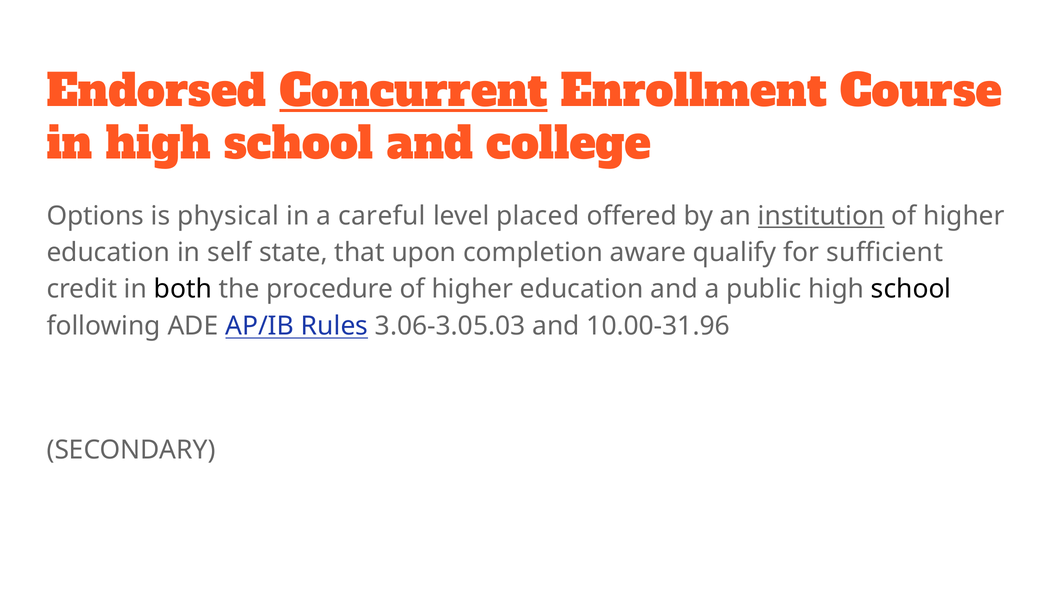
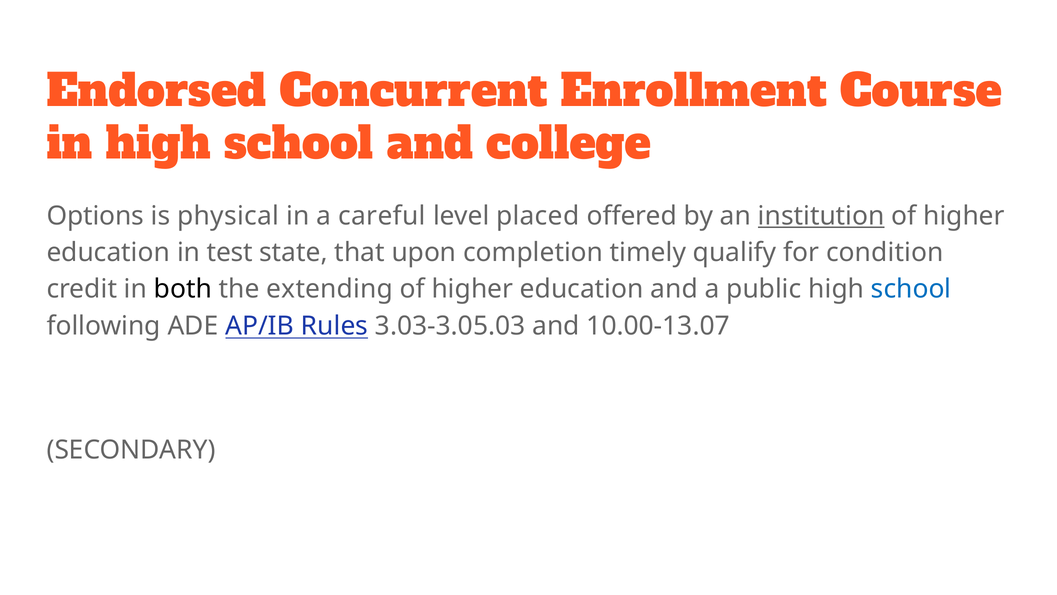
Concurrent underline: present -> none
self: self -> test
aware: aware -> timely
sufficient: sufficient -> condition
procedure: procedure -> extending
school at (911, 289) colour: black -> blue
3.06-3.05.03: 3.06-3.05.03 -> 3.03-3.05.03
10.00-31.96: 10.00-31.96 -> 10.00-13.07
